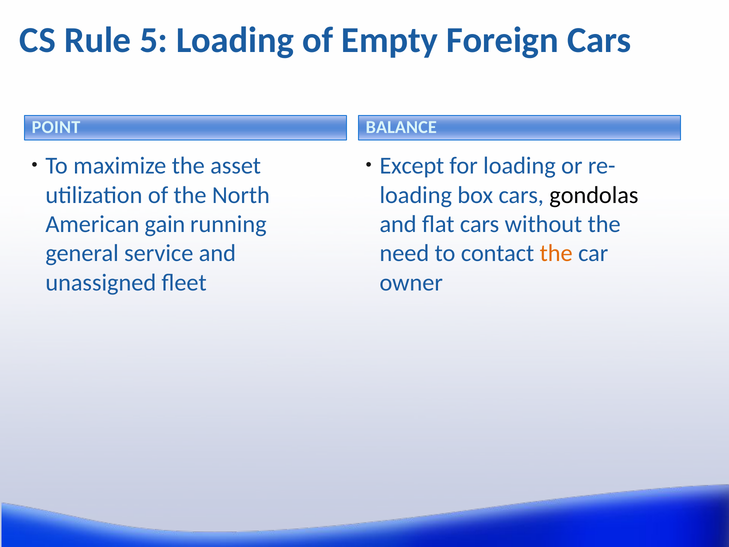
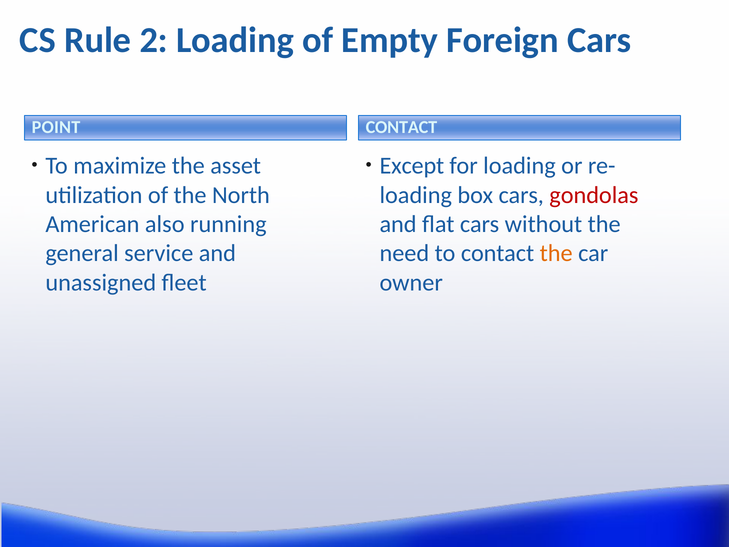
5: 5 -> 2
BALANCE at (401, 127): BALANCE -> CONTACT
gondolas colour: black -> red
gain: gain -> also
